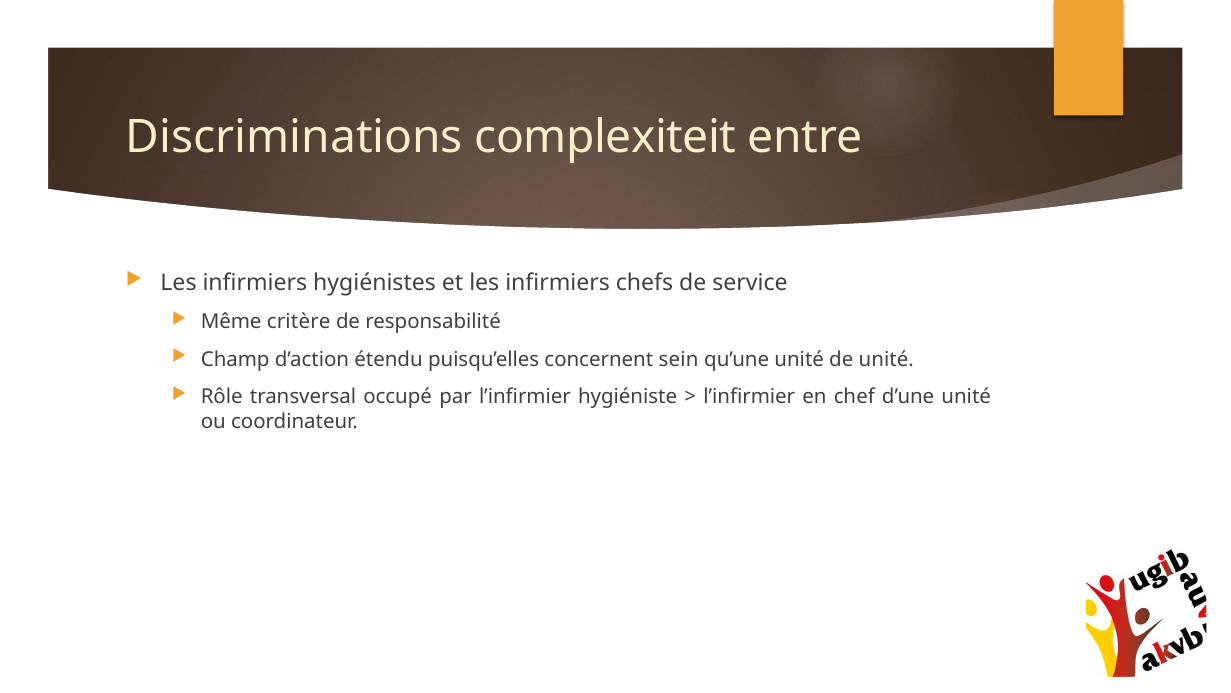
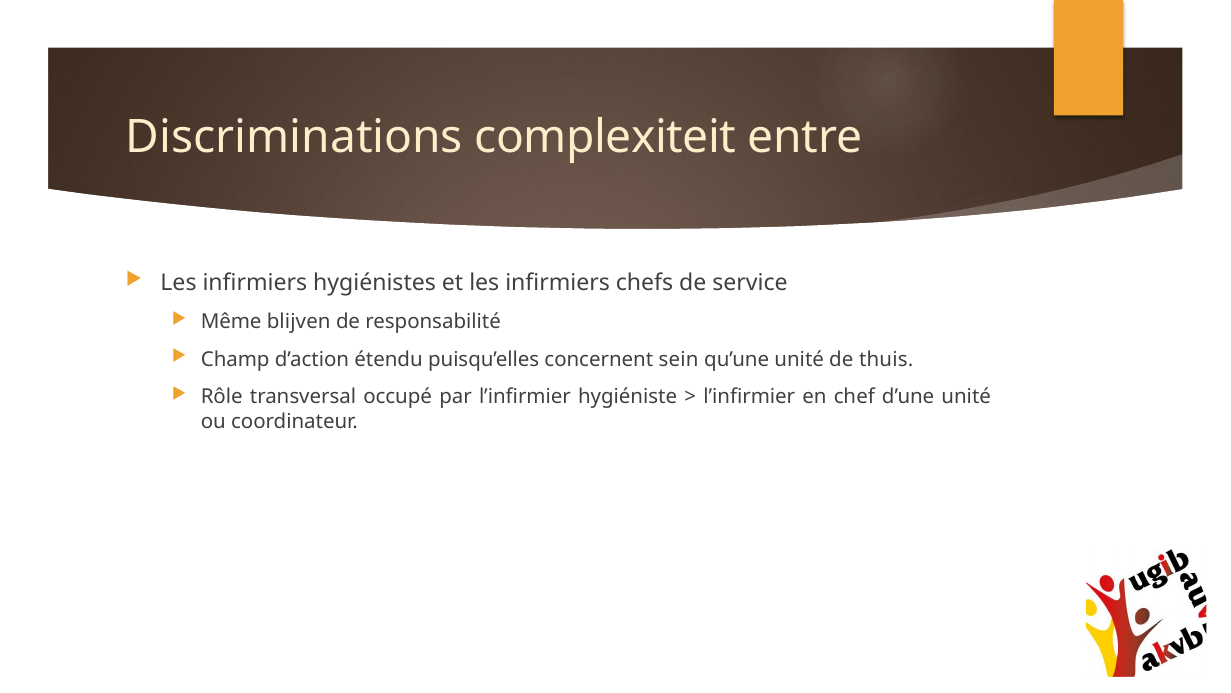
critère: critère -> blijven
de unité: unité -> thuis
